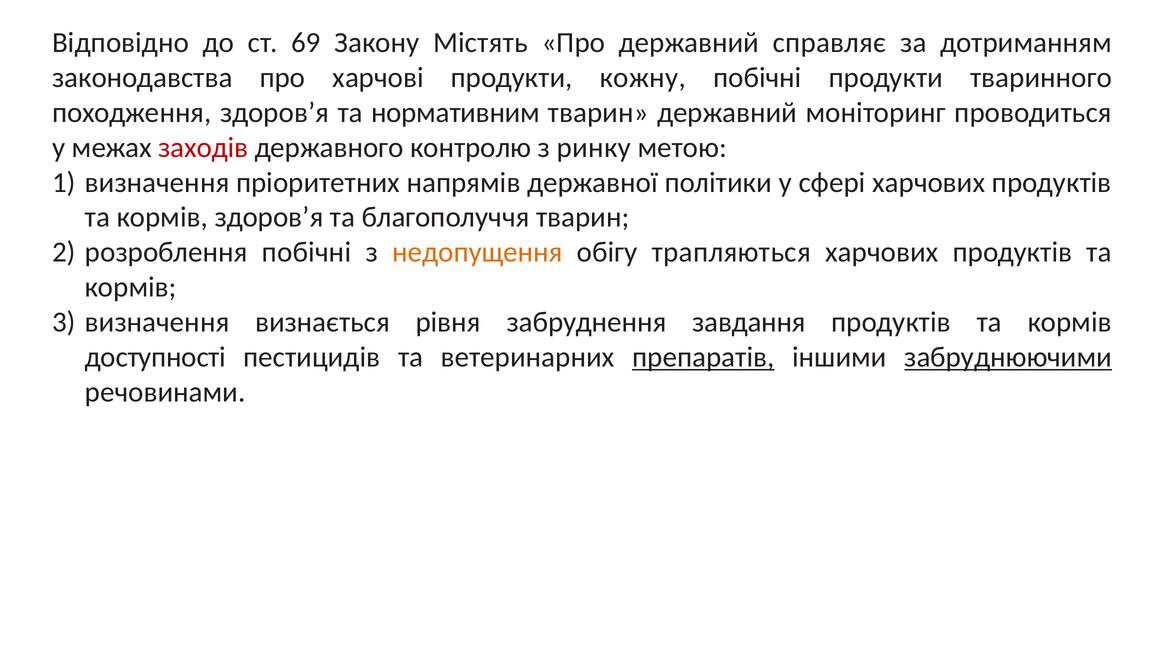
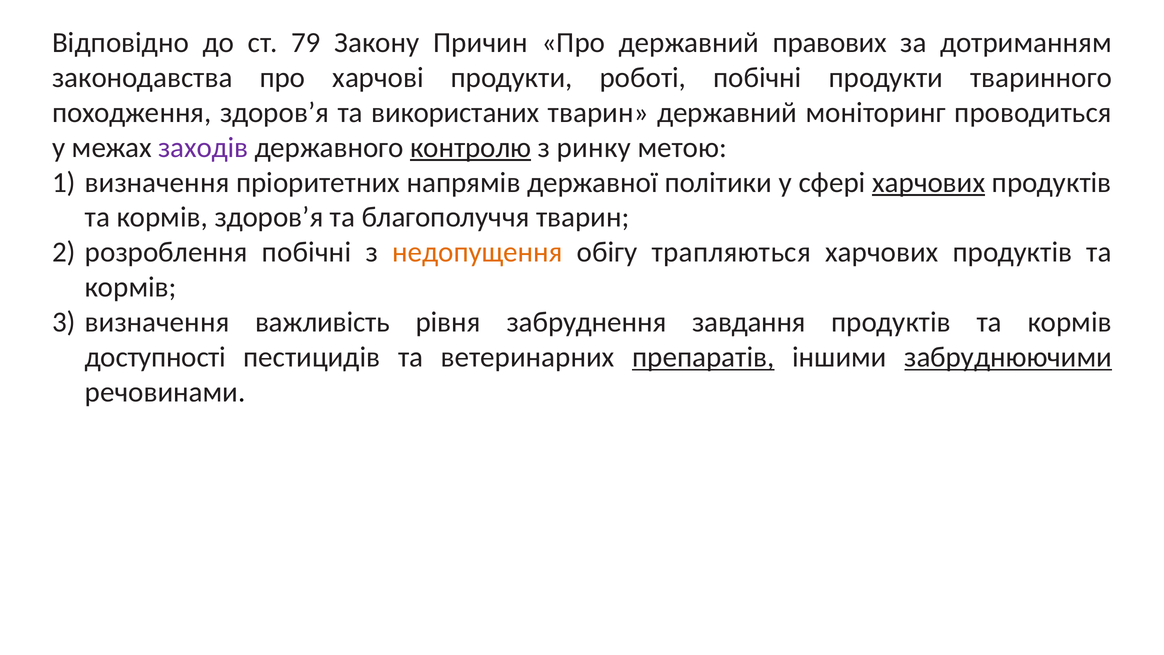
69: 69 -> 79
Містять: Містять -> Причин
справляє: справляє -> правових
кожну: кожну -> роботі
нормативним: нормативним -> використаних
заходів colour: red -> purple
контролю underline: none -> present
харчових at (929, 182) underline: none -> present
визнається: визнається -> важливість
